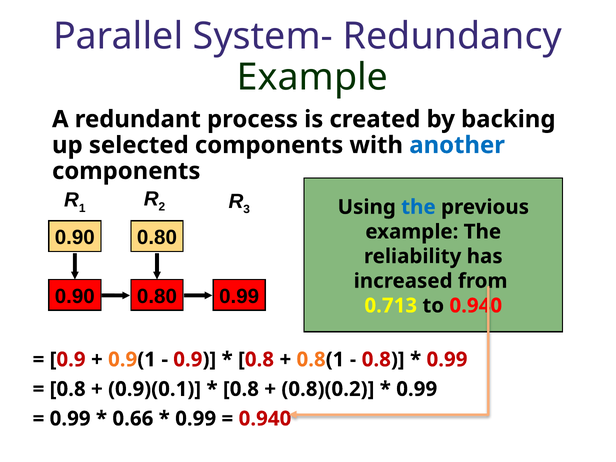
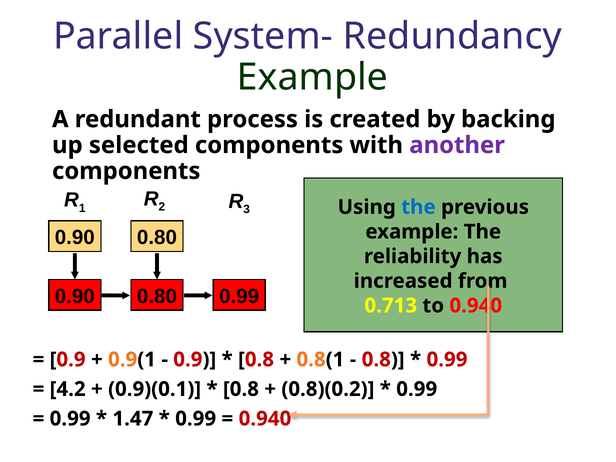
another colour: blue -> purple
0.8 at (68, 389): 0.8 -> 4.2
0.66: 0.66 -> 1.47
